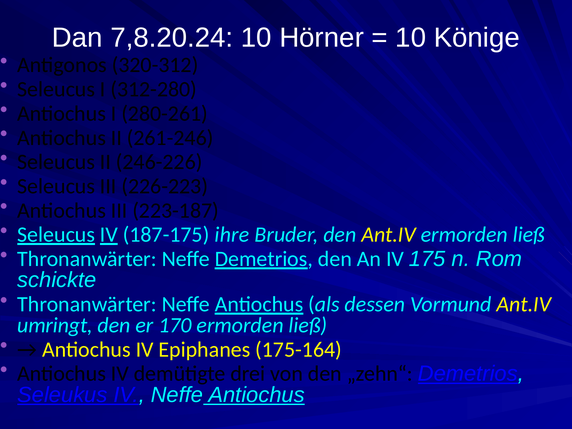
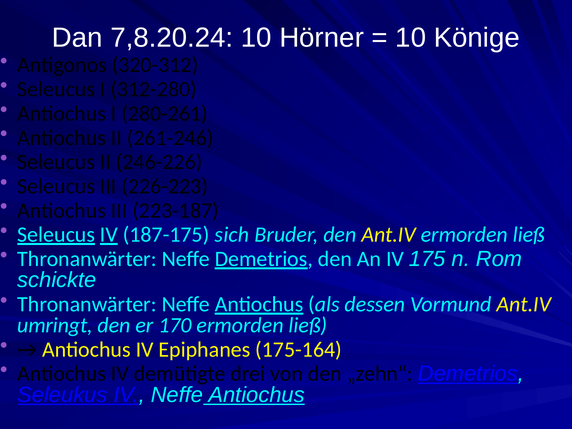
ihre: ihre -> sich
